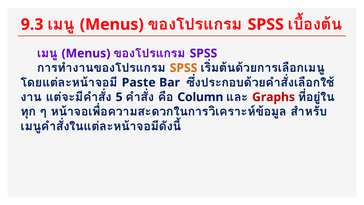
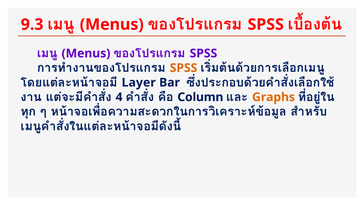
Paste: Paste -> Layer
5: 5 -> 4
Graphs colour: red -> orange
